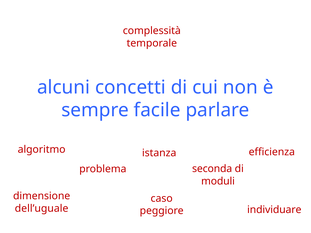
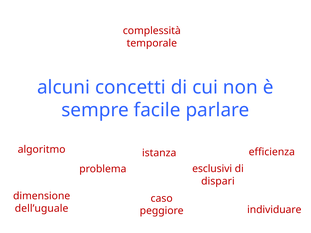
seconda: seconda -> esclusivi
moduli: moduli -> dispari
